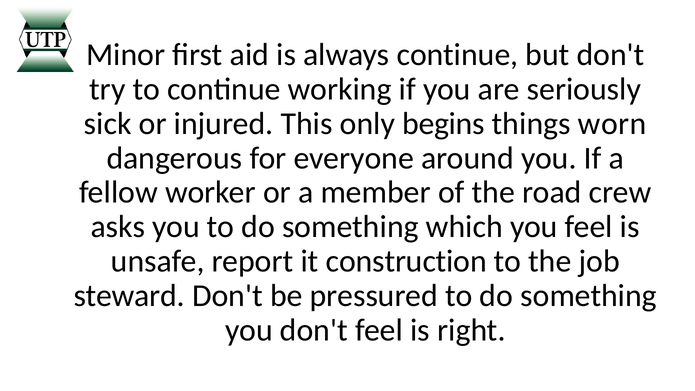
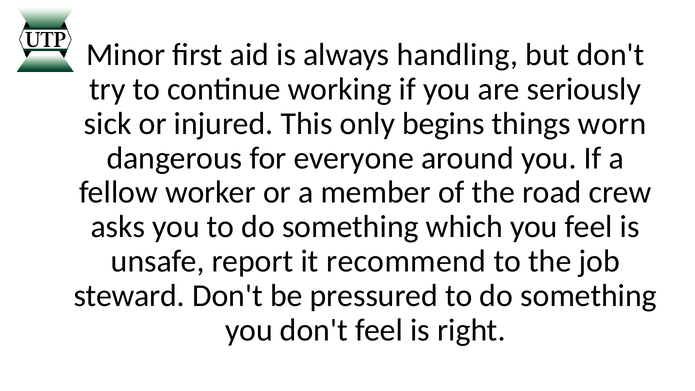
always continue: continue -> handling
construction: construction -> recommend
